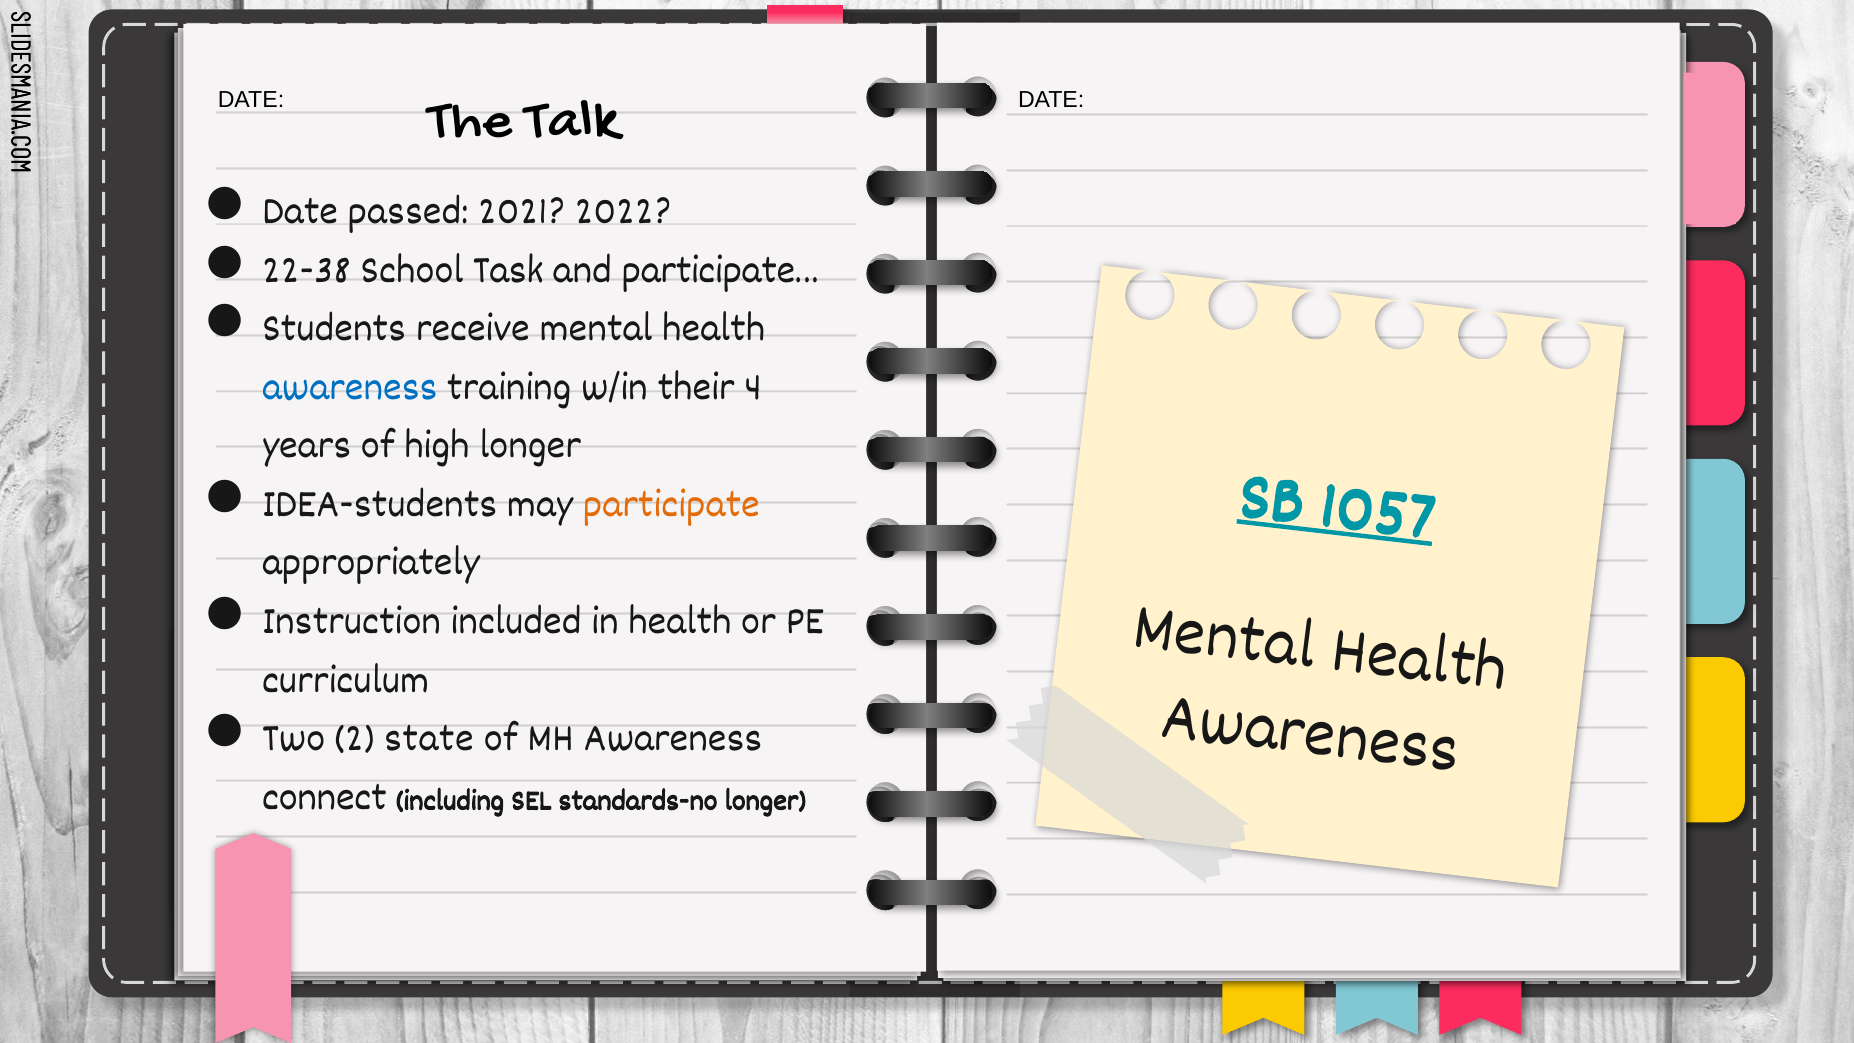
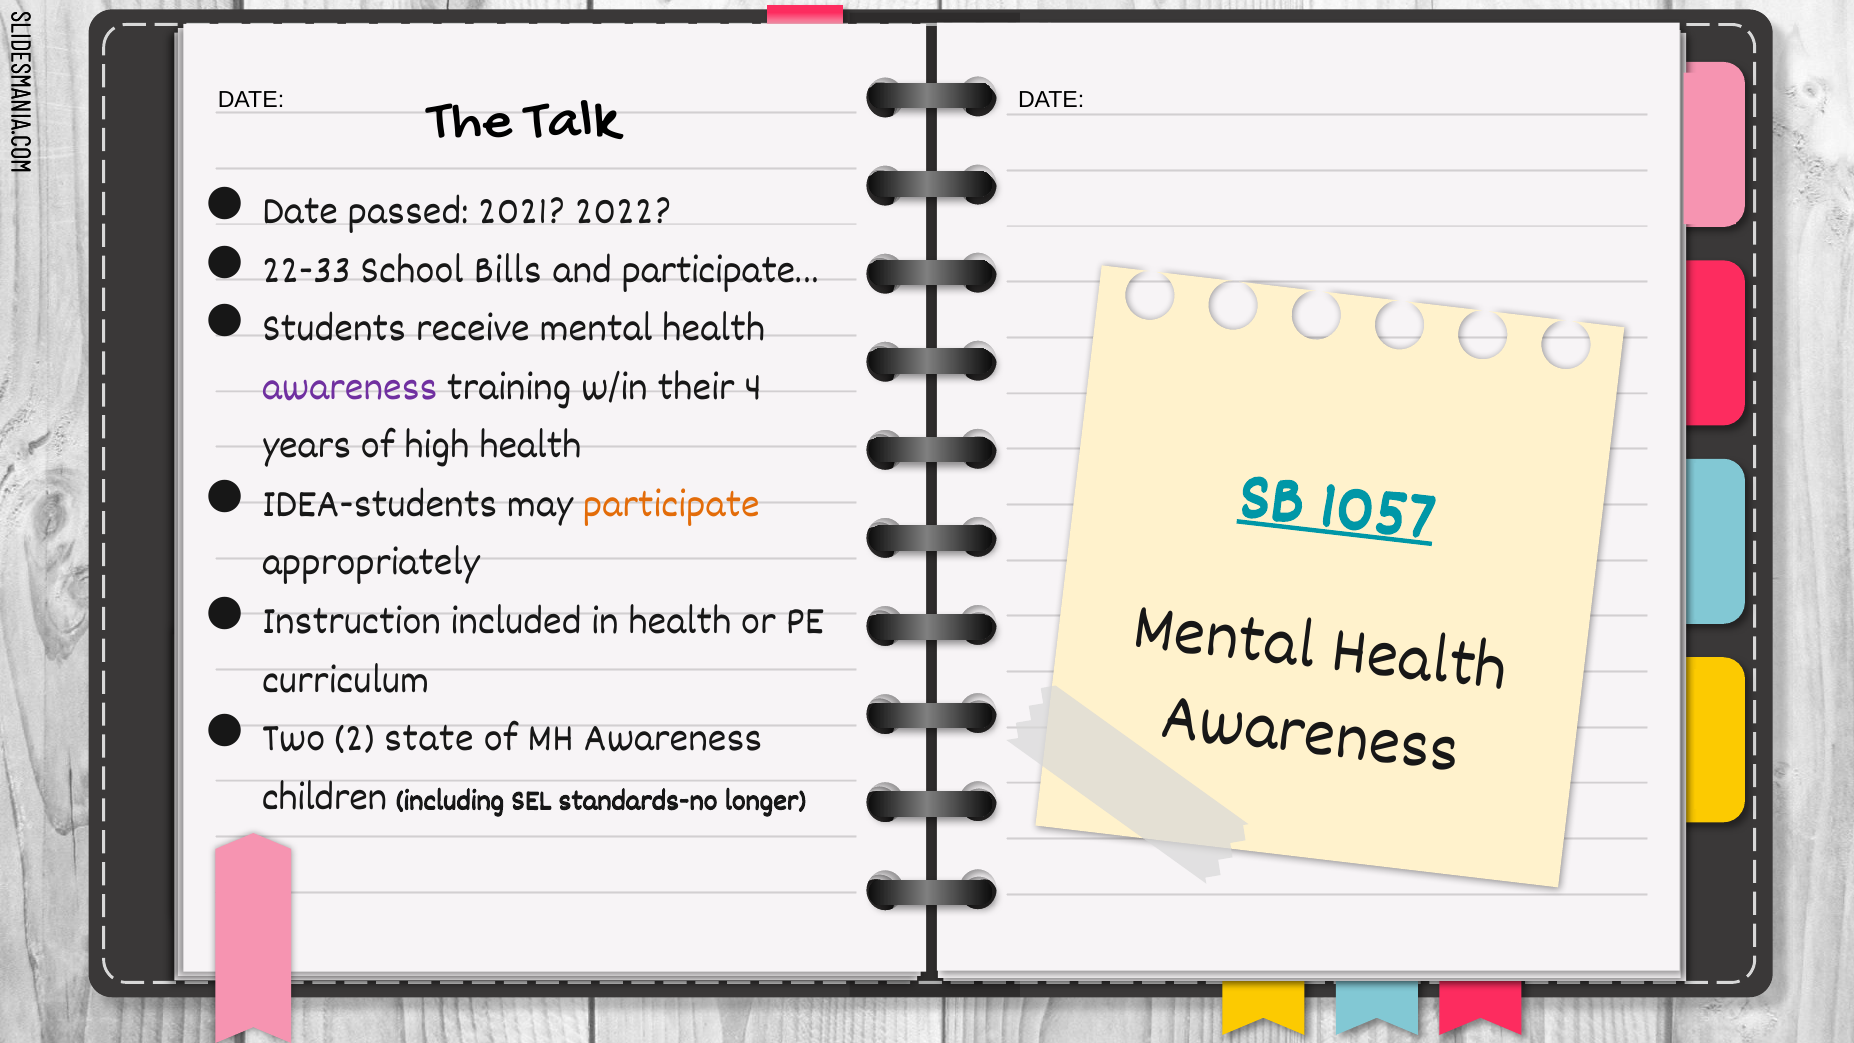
22-38: 22-38 -> 22-33
Task: Task -> Bills
awareness at (350, 385) colour: blue -> purple
high longer: longer -> health
connect: connect -> children
